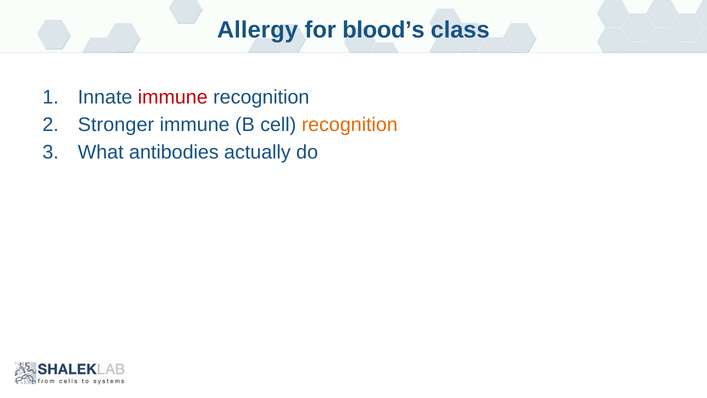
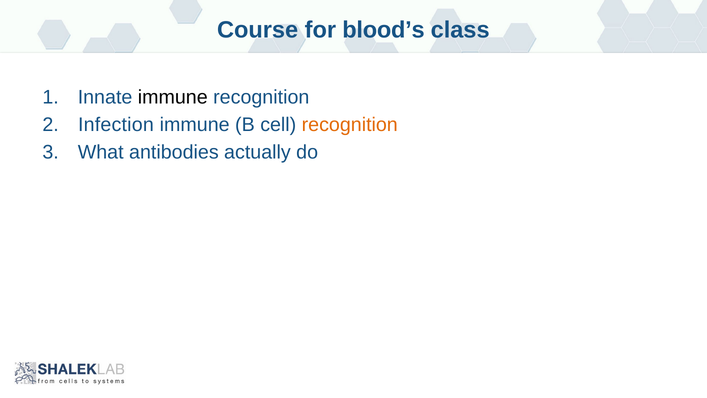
Allergy: Allergy -> Course
immune at (173, 97) colour: red -> black
Stronger: Stronger -> Infection
